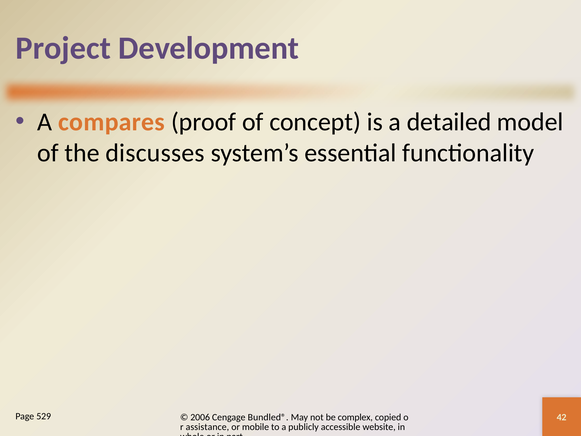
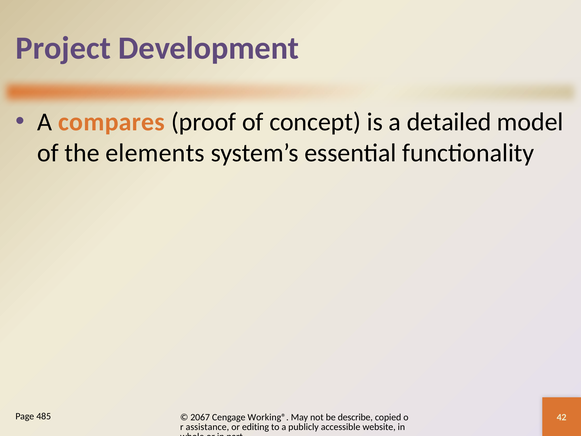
discusses: discusses -> elements
529: 529 -> 485
2006: 2006 -> 2067
Bundled®: Bundled® -> Working®
complex: complex -> describe
mobile: mobile -> editing
